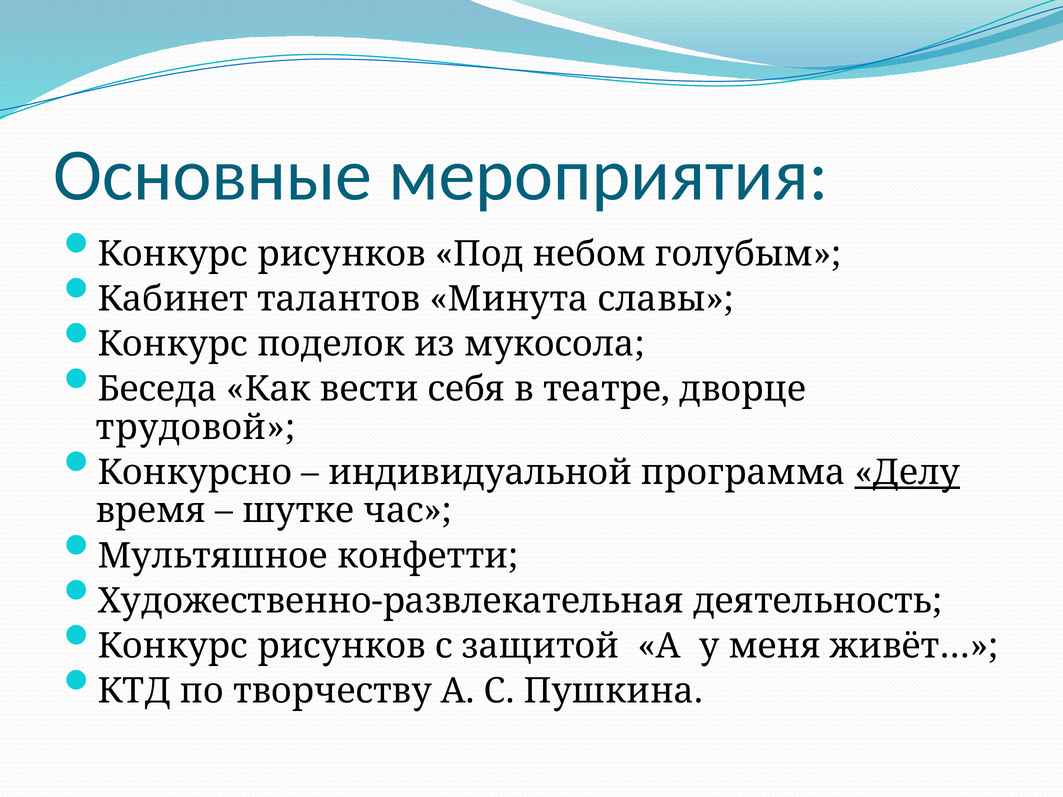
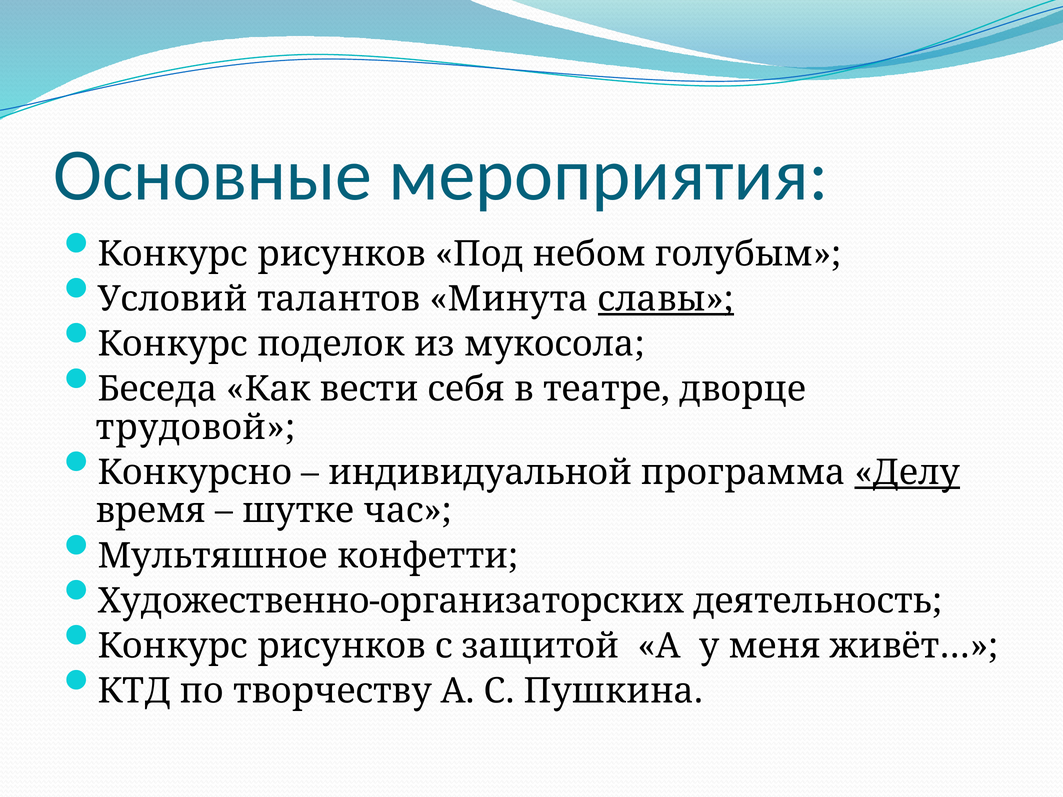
Кабинет: Кабинет -> Условий
славы underline: none -> present
Художественно-развлекательная: Художественно-развлекательная -> Художественно-организаторских
